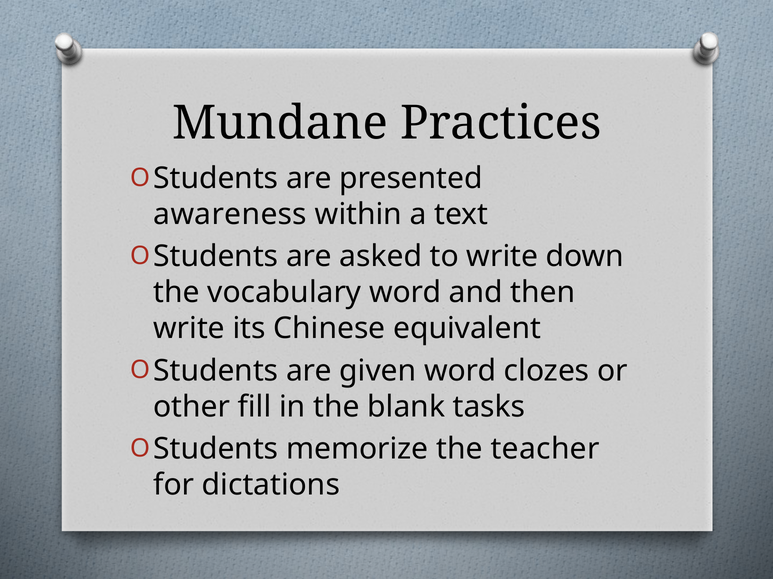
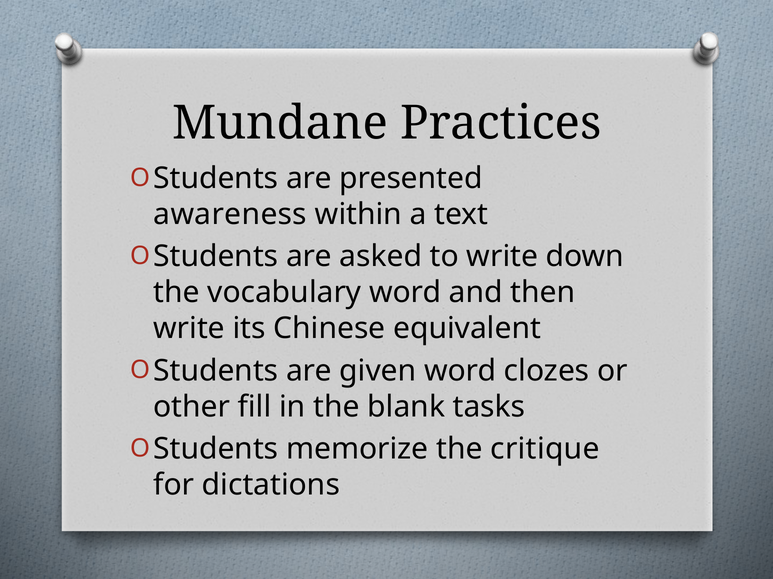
teacher: teacher -> critique
